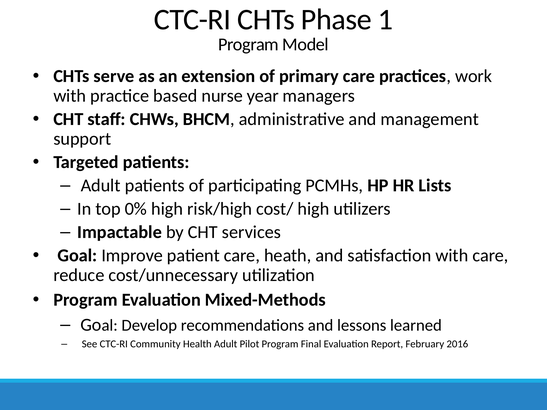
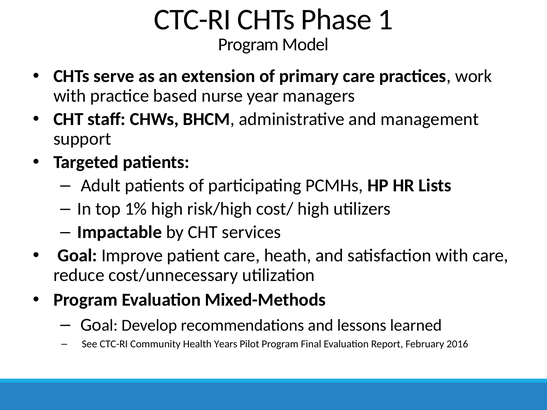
0%: 0% -> 1%
Health Adult: Adult -> Years
